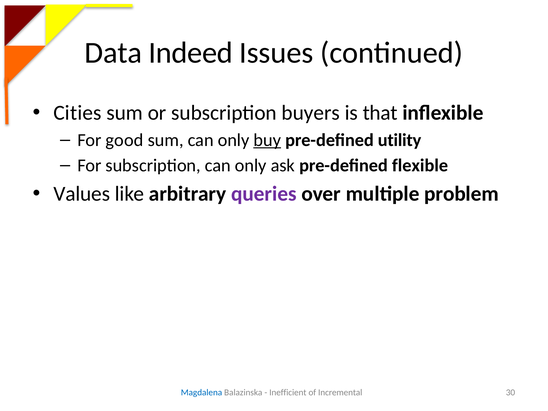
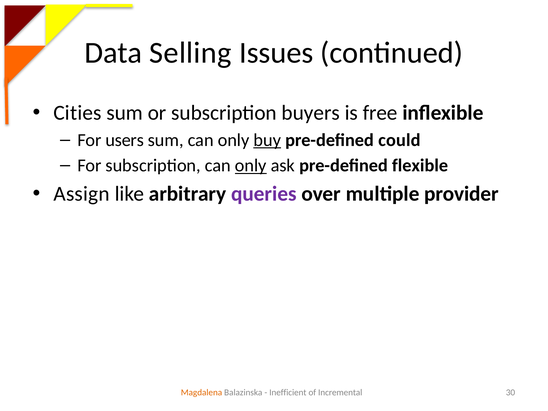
Indeed: Indeed -> Selling
that: that -> free
good: good -> users
utility: utility -> could
only at (251, 166) underline: none -> present
Values: Values -> Assign
problem: problem -> provider
Magdalena colour: blue -> orange
